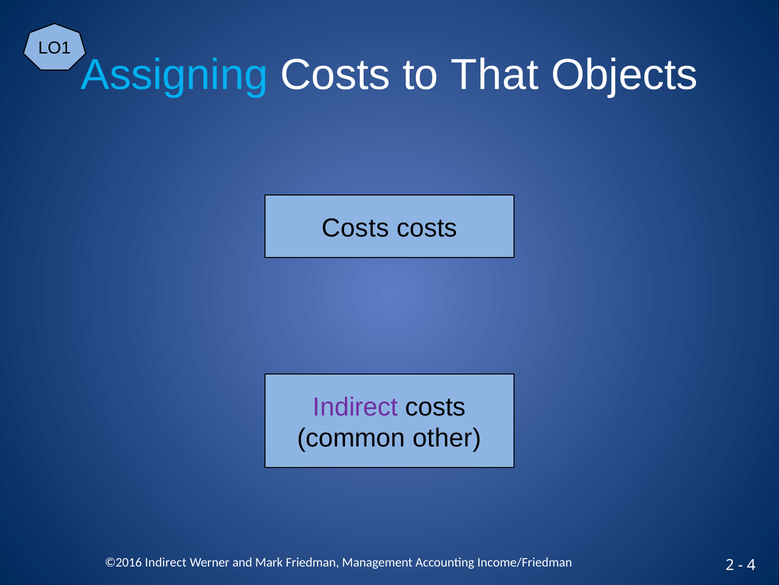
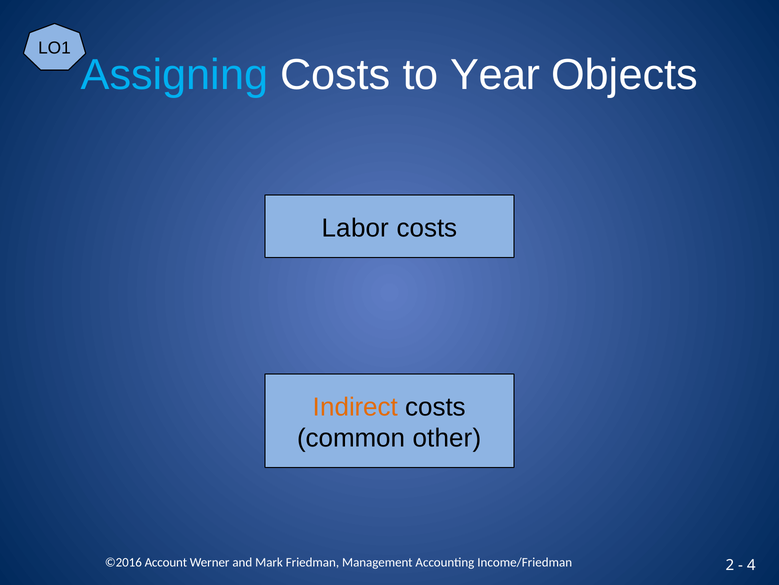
That: That -> Year
Costs at (355, 228): Costs -> Labor
Indirect at (356, 407) colour: purple -> orange
©2016 Indirect: Indirect -> Account
